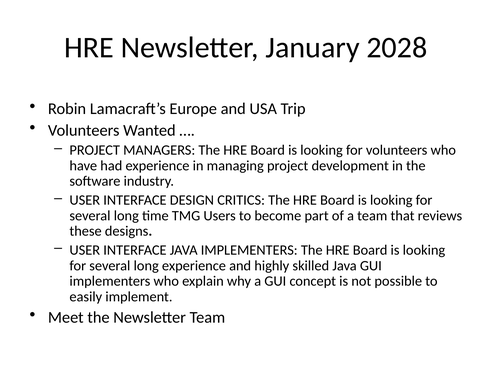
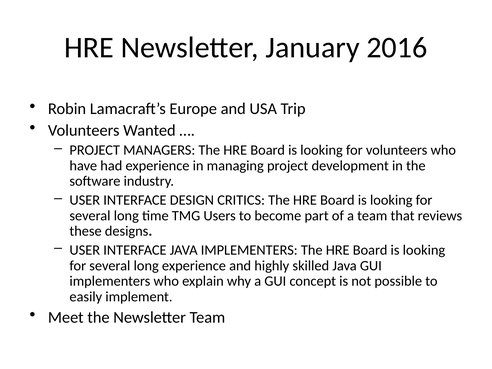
2028: 2028 -> 2016
